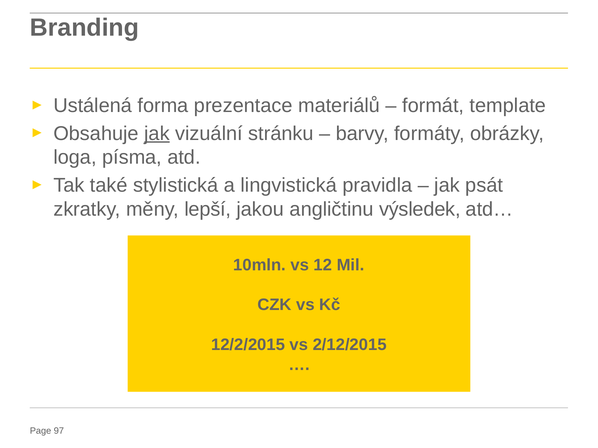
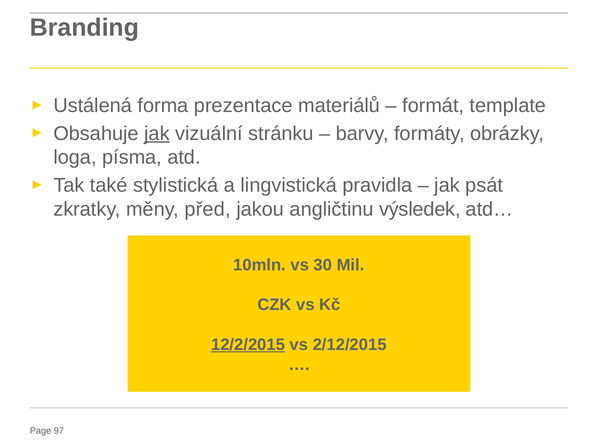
lepší: lepší -> před
12: 12 -> 30
12/2/2015 underline: none -> present
